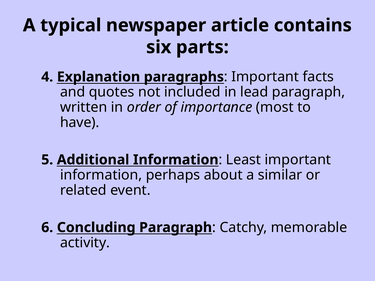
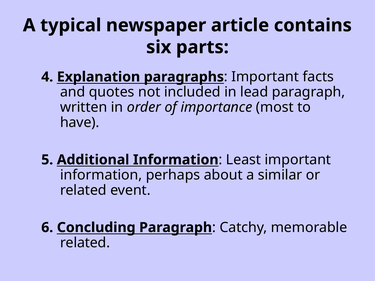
activity at (85, 243): activity -> related
